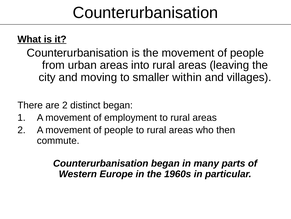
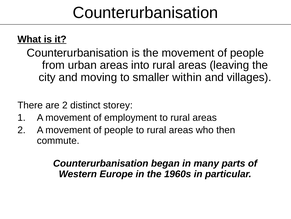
distinct began: began -> storey
